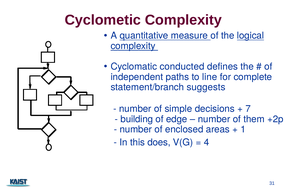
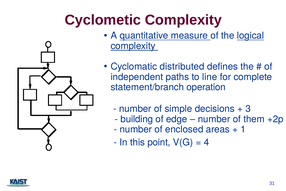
conducted: conducted -> distributed
suggests: suggests -> operation
7: 7 -> 3
does: does -> point
